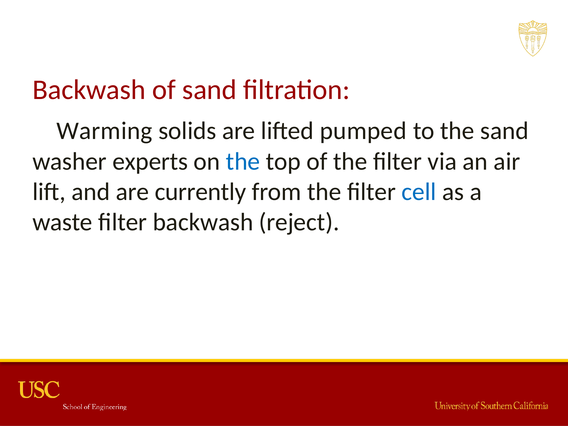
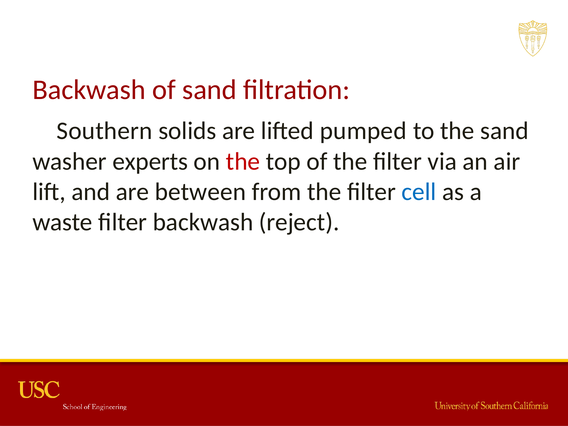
Warming: Warming -> Southern
the at (243, 162) colour: blue -> red
currently: currently -> between
